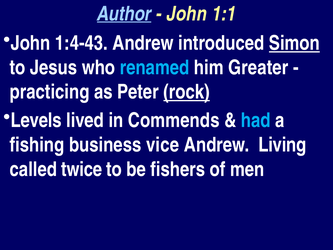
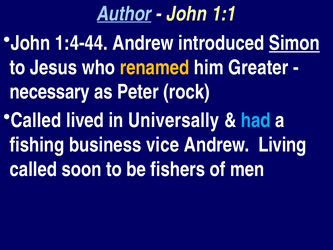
1:4-43: 1:4-43 -> 1:4-44
renamed colour: light blue -> yellow
practicing: practicing -> necessary
rock underline: present -> none
Levels at (36, 120): Levels -> Called
Commends: Commends -> Universally
twice: twice -> soon
